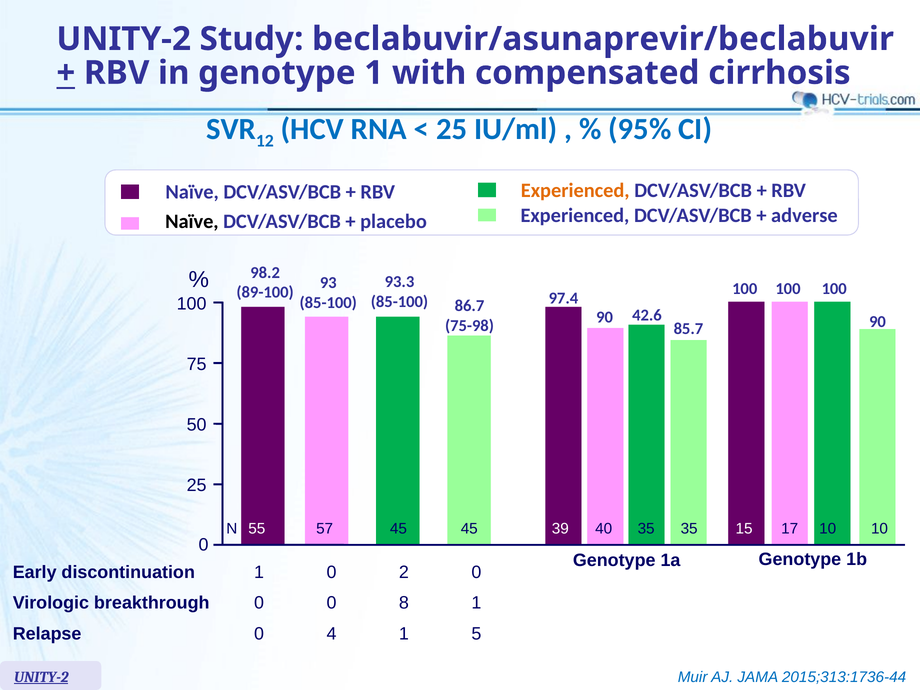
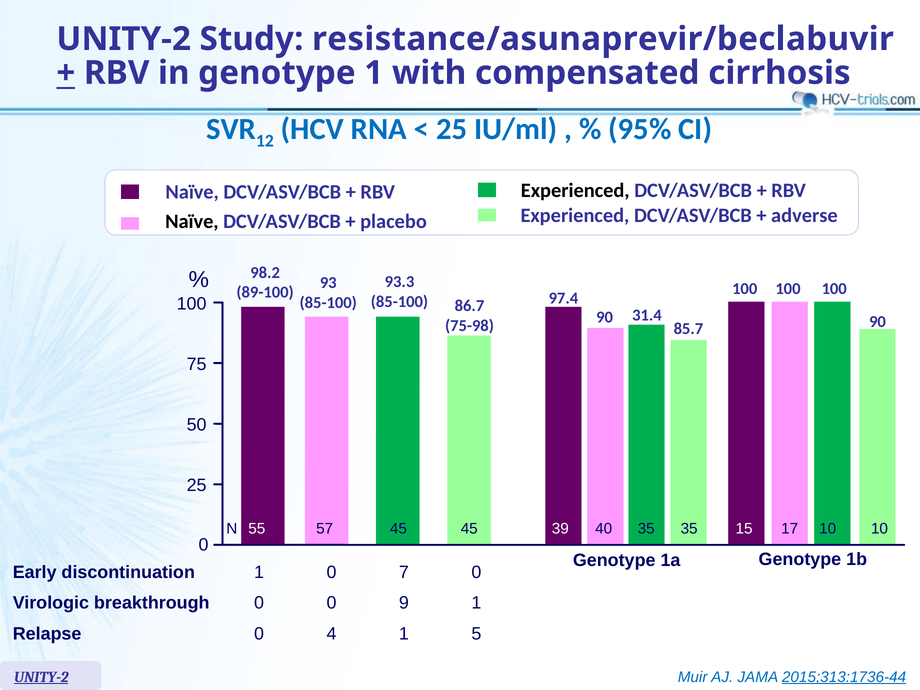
beclabuvir/asunaprevir/beclabuvir: beclabuvir/asunaprevir/beclabuvir -> resistance/asunaprevir/beclabuvir
Experienced at (575, 190) colour: orange -> black
42.6: 42.6 -> 31.4
2: 2 -> 7
8: 8 -> 9
2015;313:1736-44 underline: none -> present
